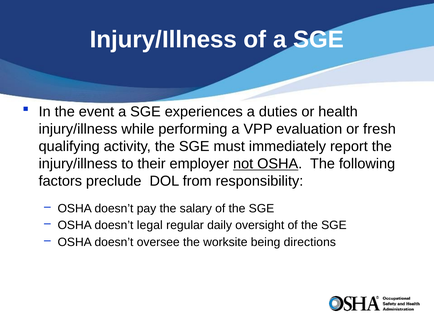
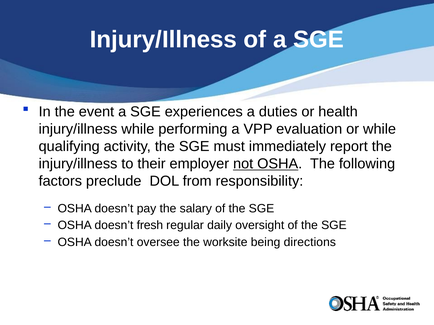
or fresh: fresh -> while
legal: legal -> fresh
